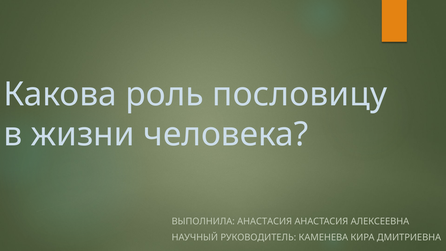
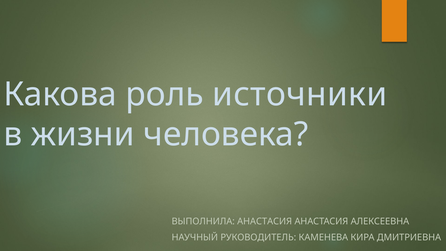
пословицу: пословицу -> источники
